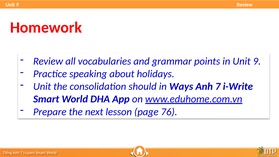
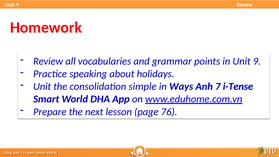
should: should -> simple
i-Write: i-Write -> i-Tense
